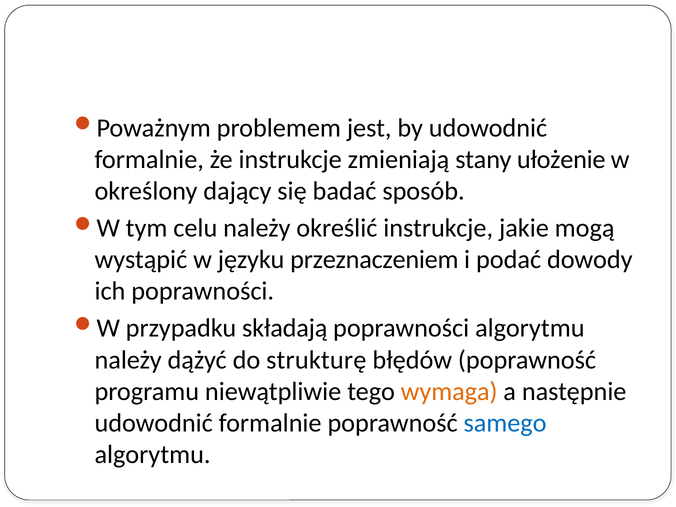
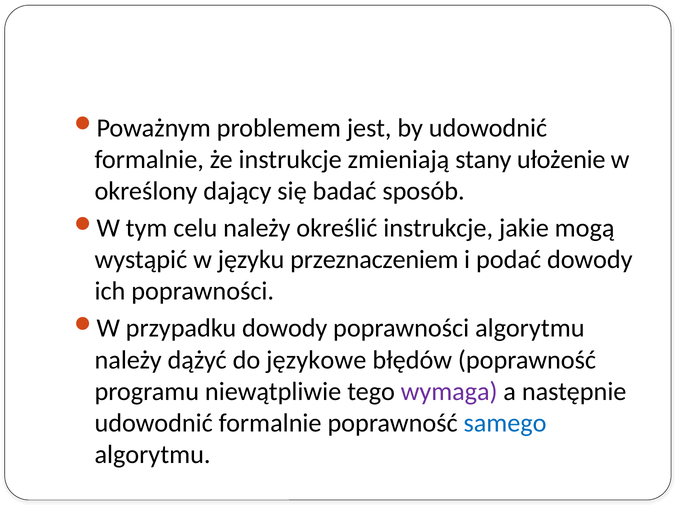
przypadku składają: składają -> dowody
strukturę: strukturę -> językowe
wymaga colour: orange -> purple
